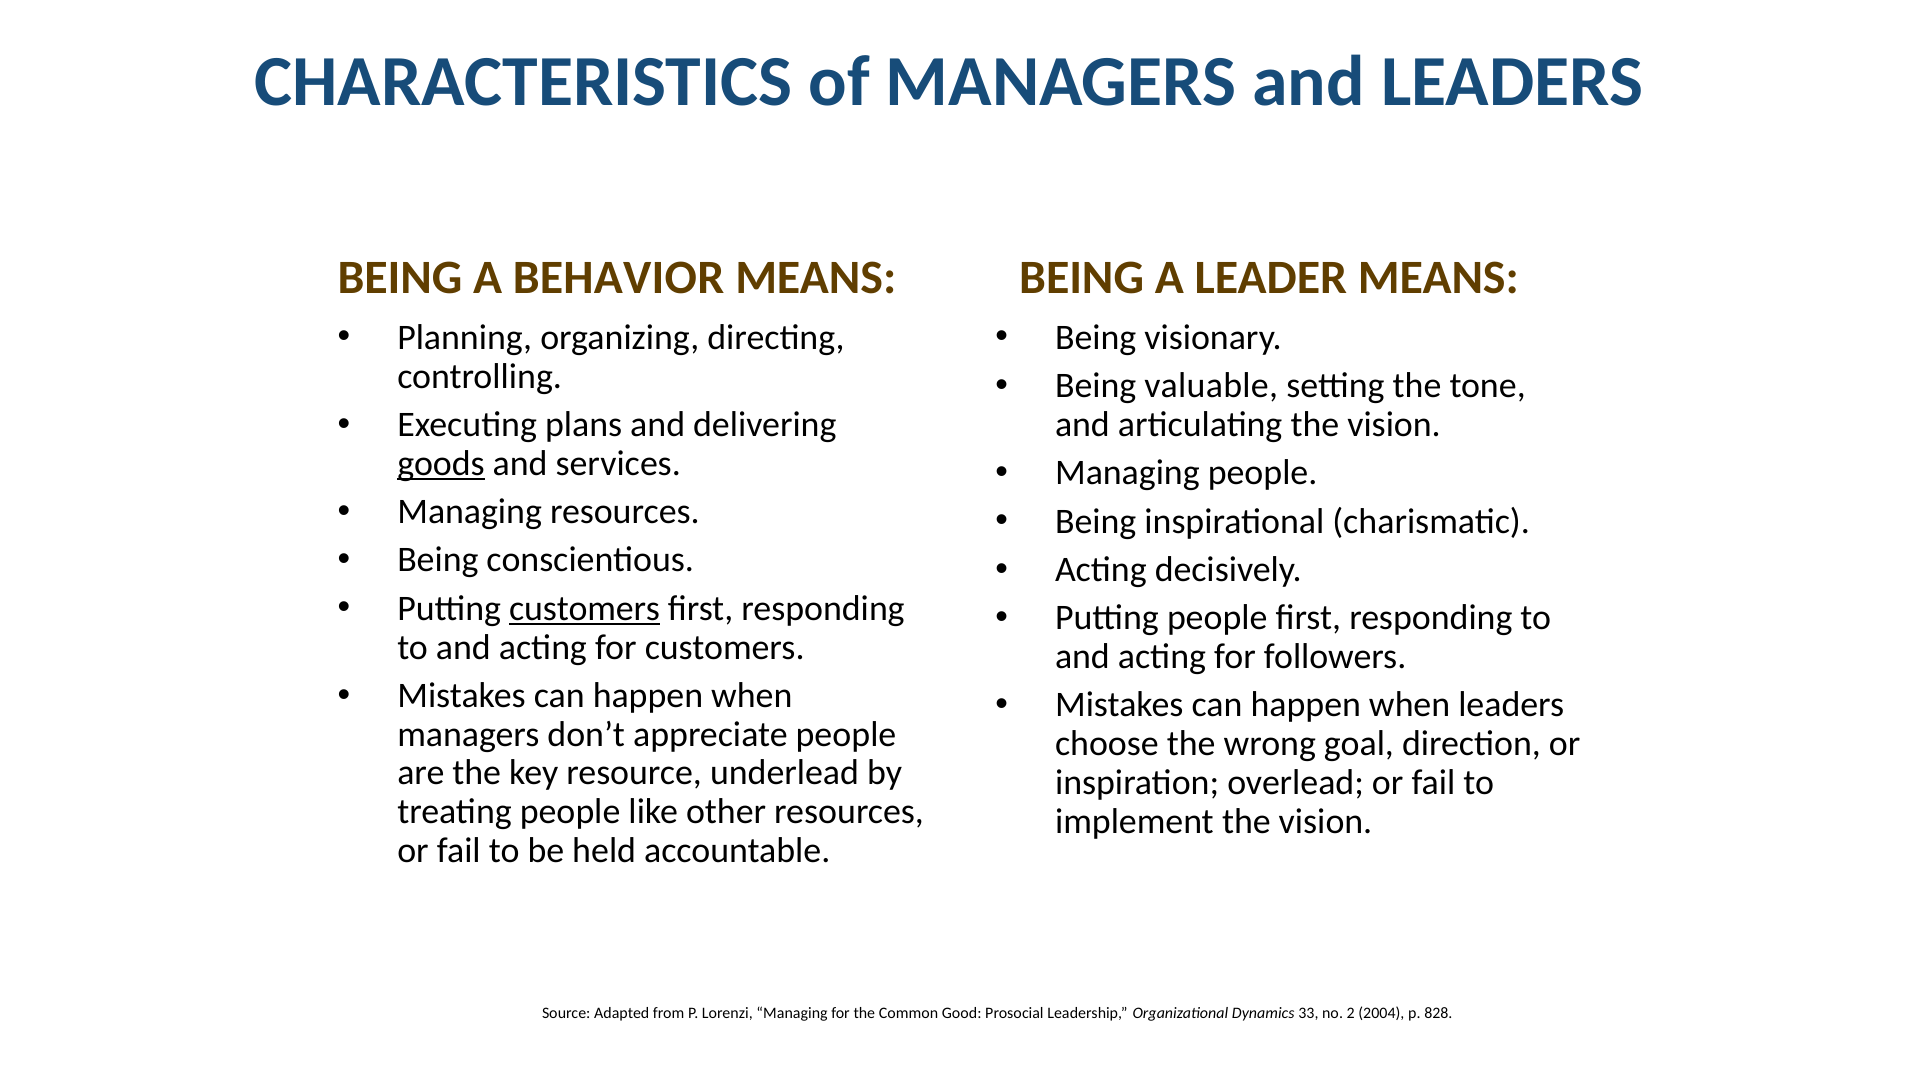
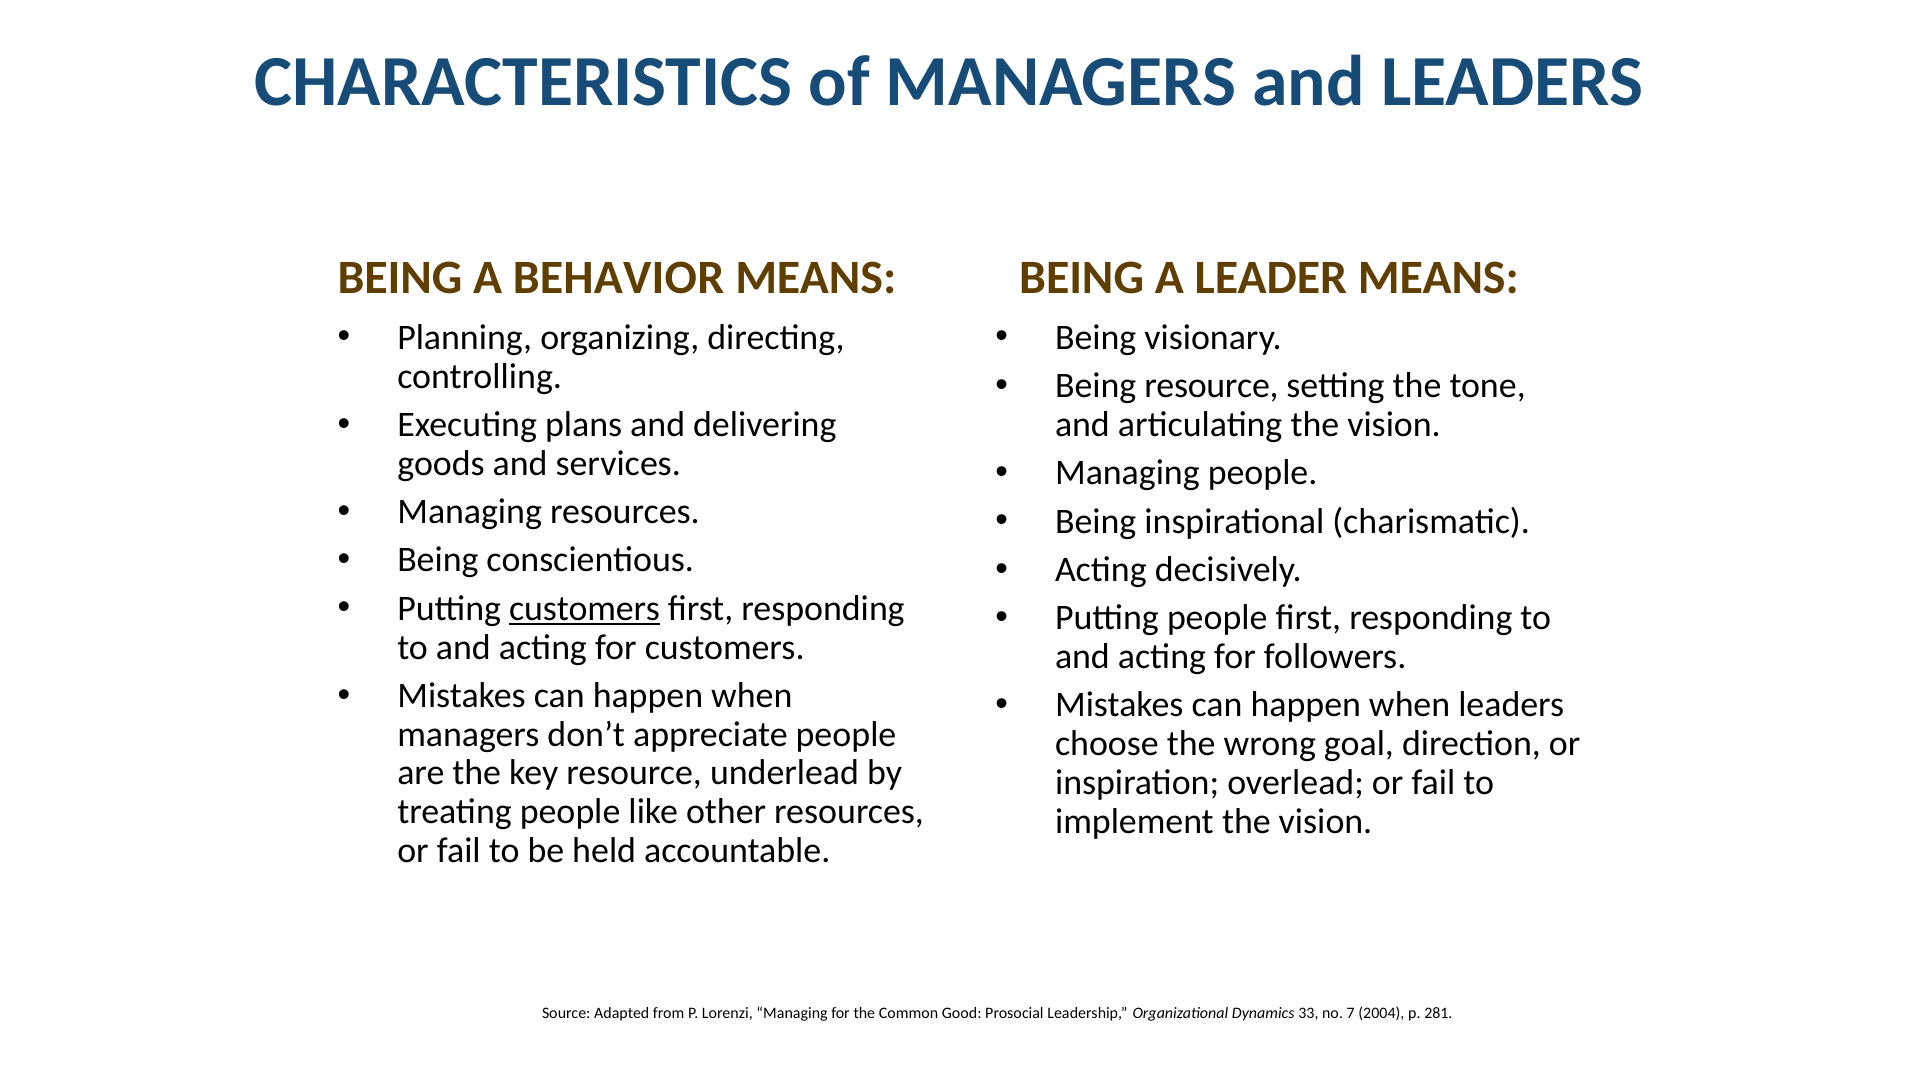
Being valuable: valuable -> resource
goods underline: present -> none
2: 2 -> 7
828: 828 -> 281
